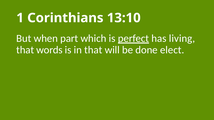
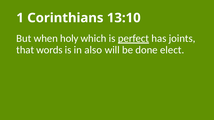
part: part -> holy
living: living -> joints
in that: that -> also
